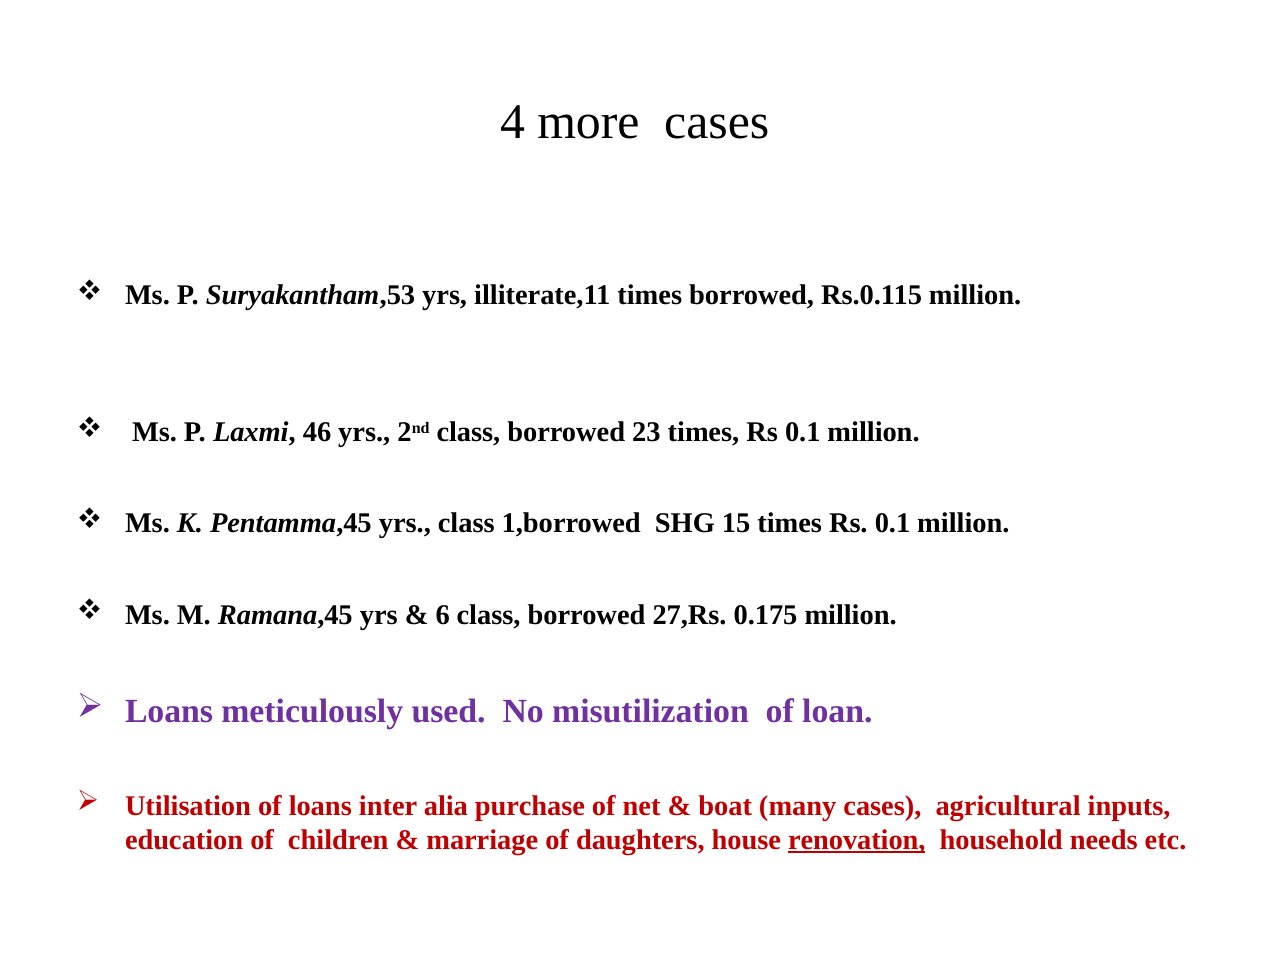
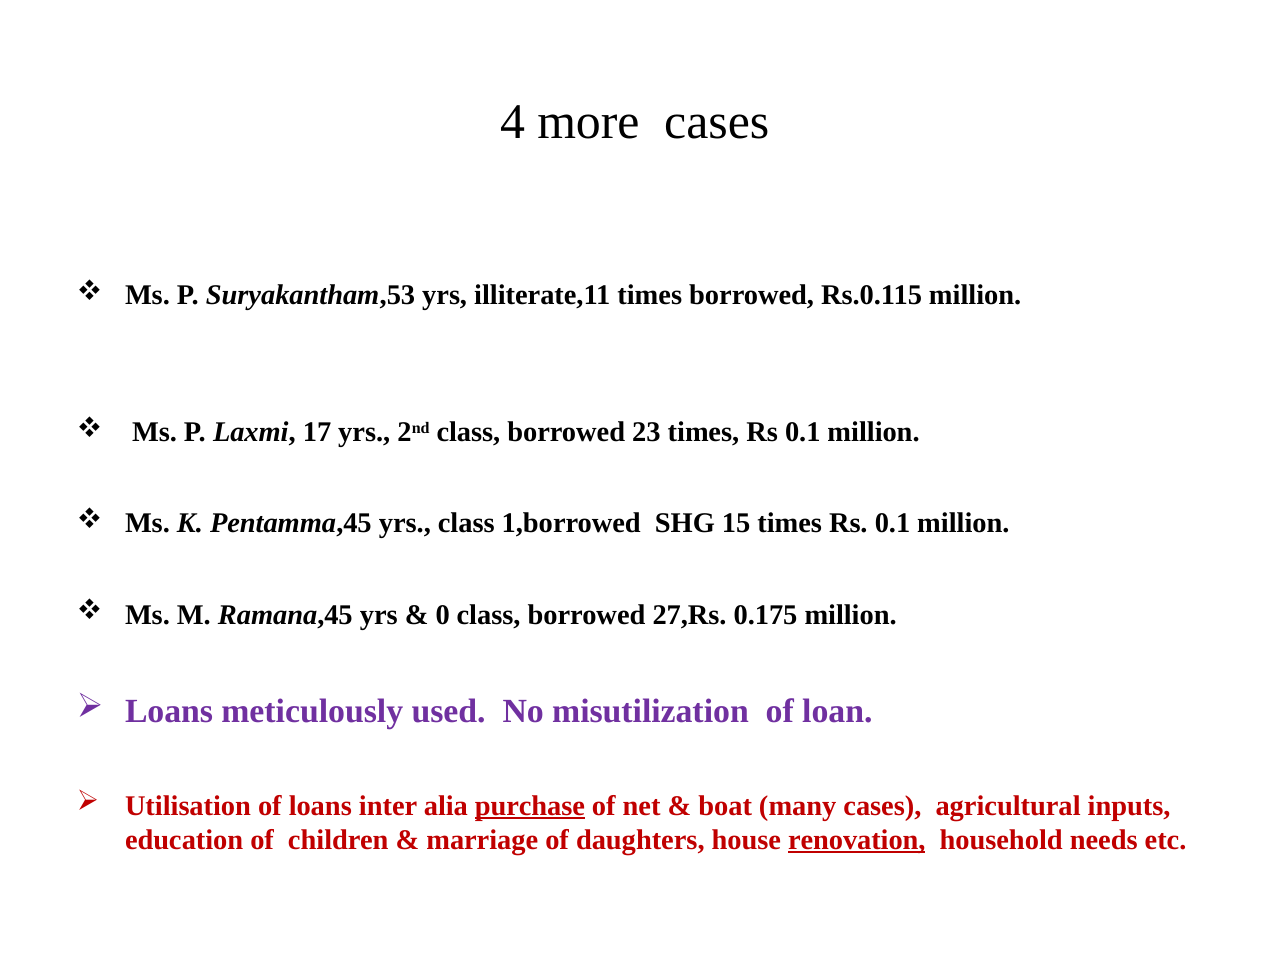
46: 46 -> 17
6: 6 -> 0
purchase underline: none -> present
